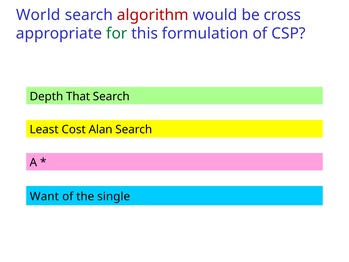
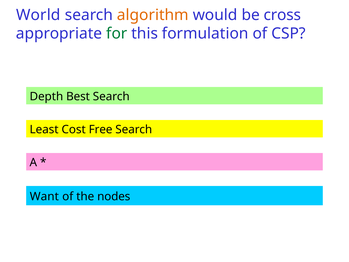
algorithm colour: red -> orange
That: That -> Best
Alan: Alan -> Free
single: single -> nodes
